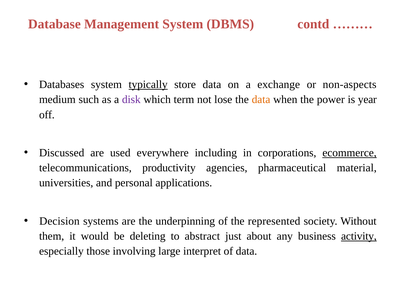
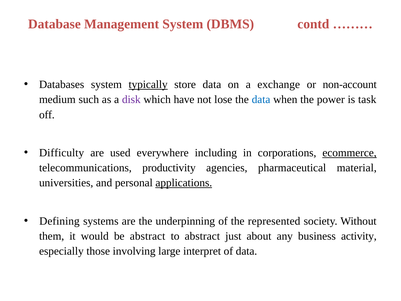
non-aspects: non-aspects -> non-account
term: term -> have
data at (261, 100) colour: orange -> blue
year: year -> task
Discussed: Discussed -> Difficulty
applications underline: none -> present
Decision: Decision -> Defining
be deleting: deleting -> abstract
activity underline: present -> none
